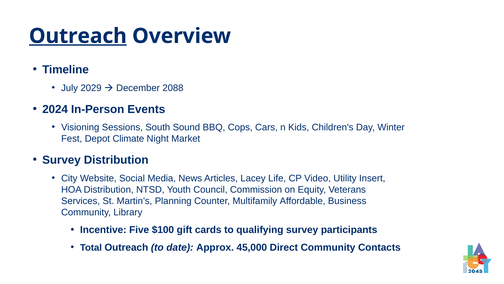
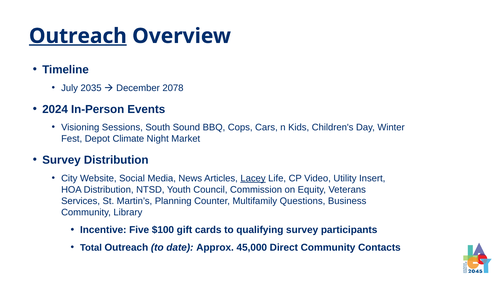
2029: 2029 -> 2035
2088: 2088 -> 2078
Lacey underline: none -> present
Affordable: Affordable -> Questions
